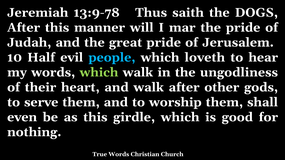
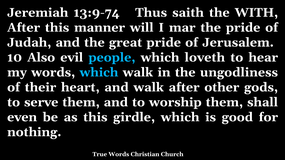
13:9-78: 13:9-78 -> 13:9-74
DOGS: DOGS -> WITH
Half: Half -> Also
which at (99, 72) colour: light green -> light blue
